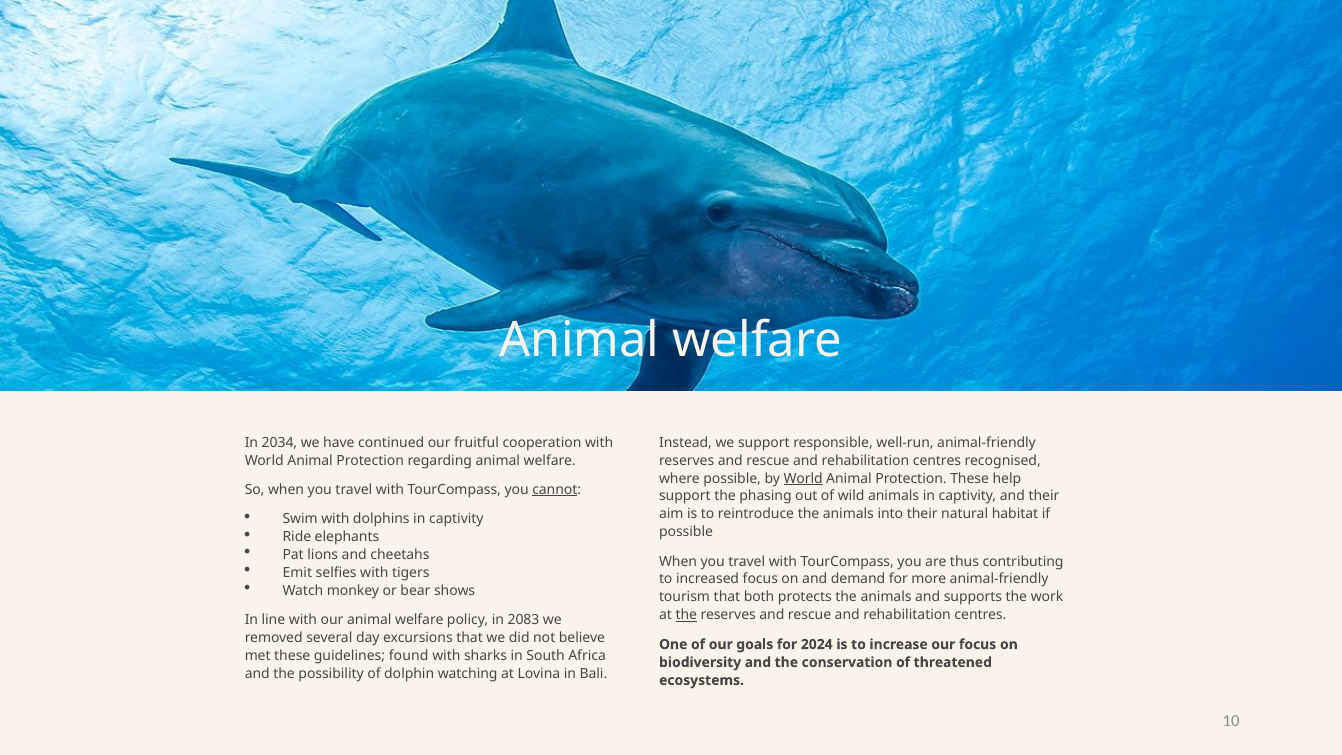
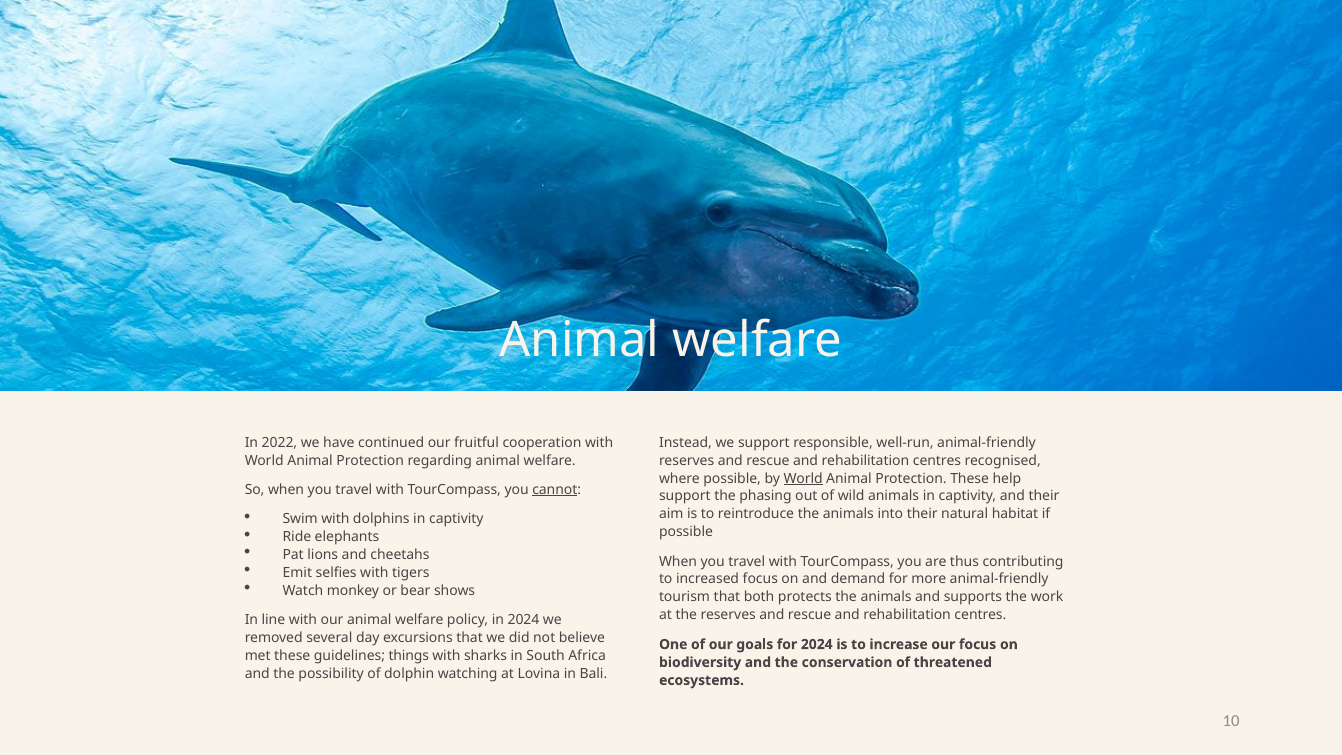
2034: 2034 -> 2022
the at (686, 615) underline: present -> none
in 2083: 2083 -> 2024
found: found -> things
